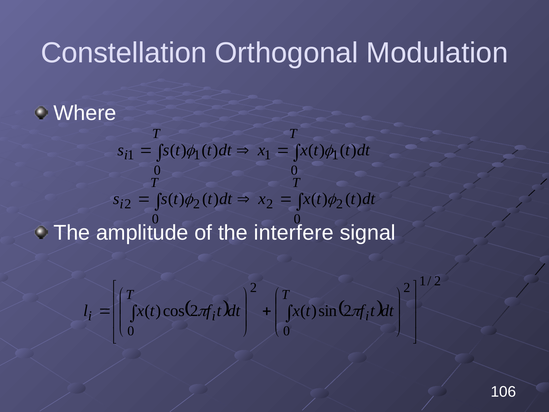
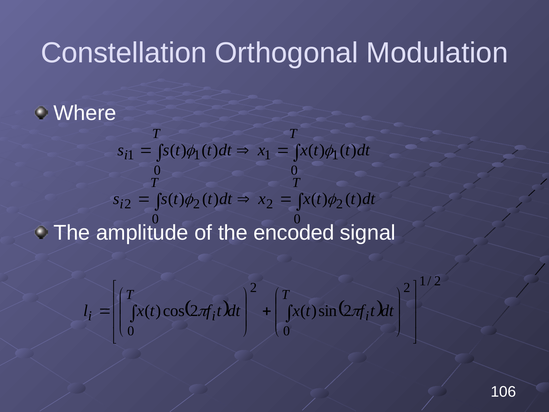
interfere: interfere -> encoded
